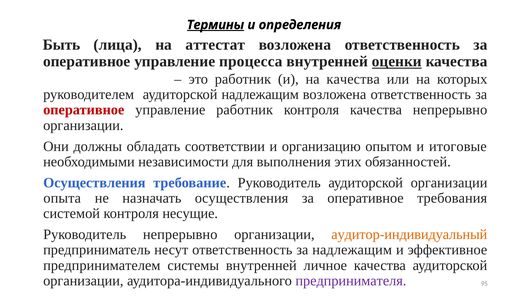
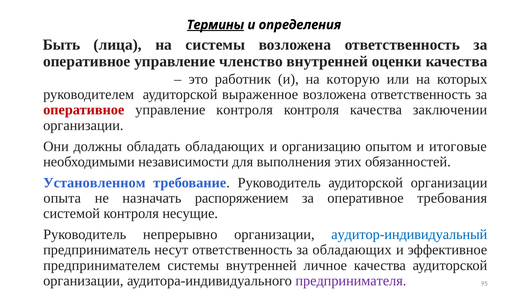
на аттестат: аттестат -> системы
процесса: процесса -> членство
оценки underline: present -> none
на качества: качества -> которую
аудиторской надлежащим: надлежащим -> выраженное
управление работник: работник -> контроля
качества непрерывно: непрерывно -> заключении
обладать соответствии: соответствии -> обладающих
Осуществления at (94, 183): Осуществления -> Установленном
назначать осуществления: осуществления -> распоряжением
аудитор-индивидуальный colour: orange -> blue
за надлежащим: надлежащим -> обладающих
